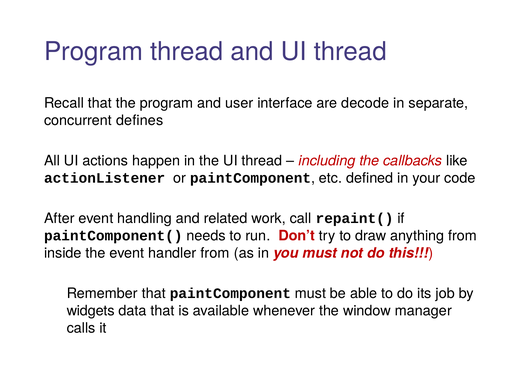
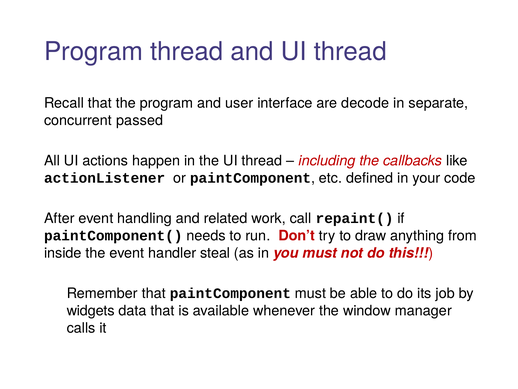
defines: defines -> passed
handler from: from -> steal
